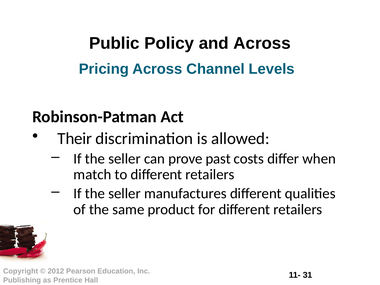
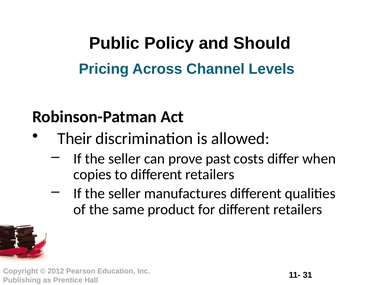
and Across: Across -> Should
match: match -> copies
